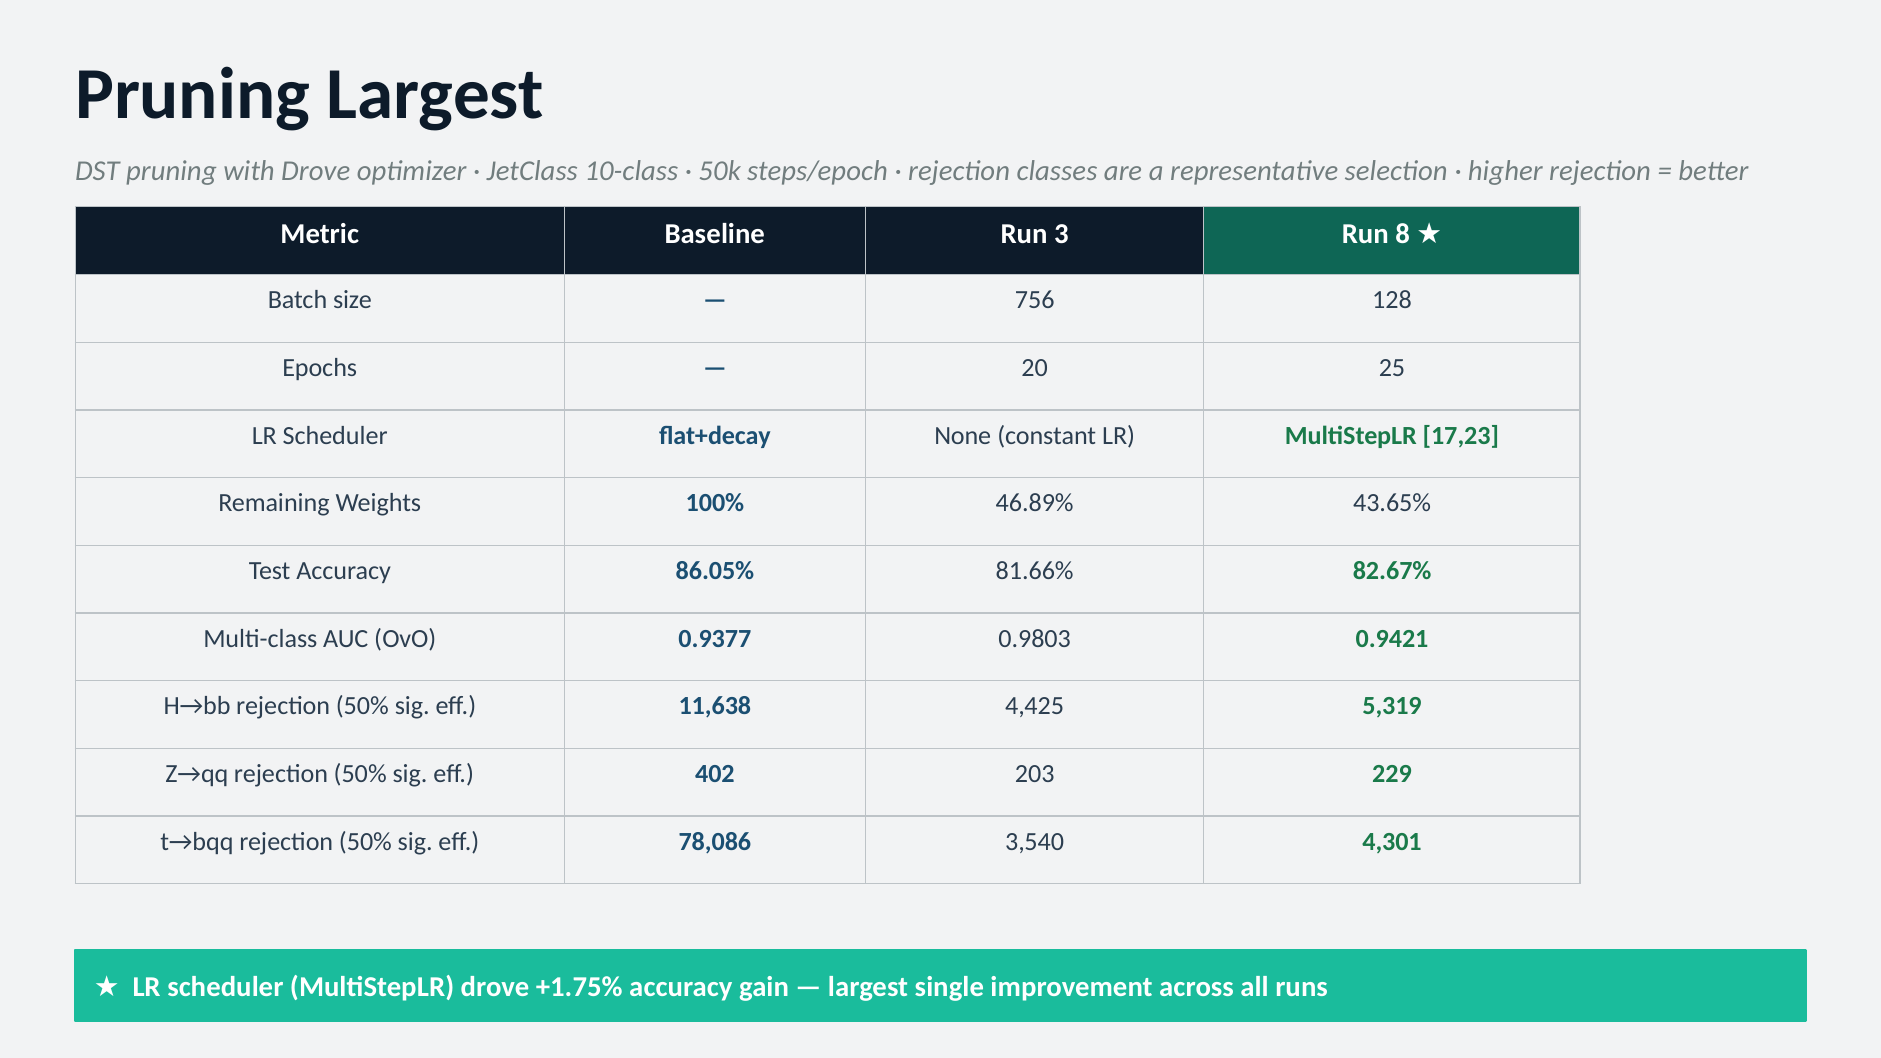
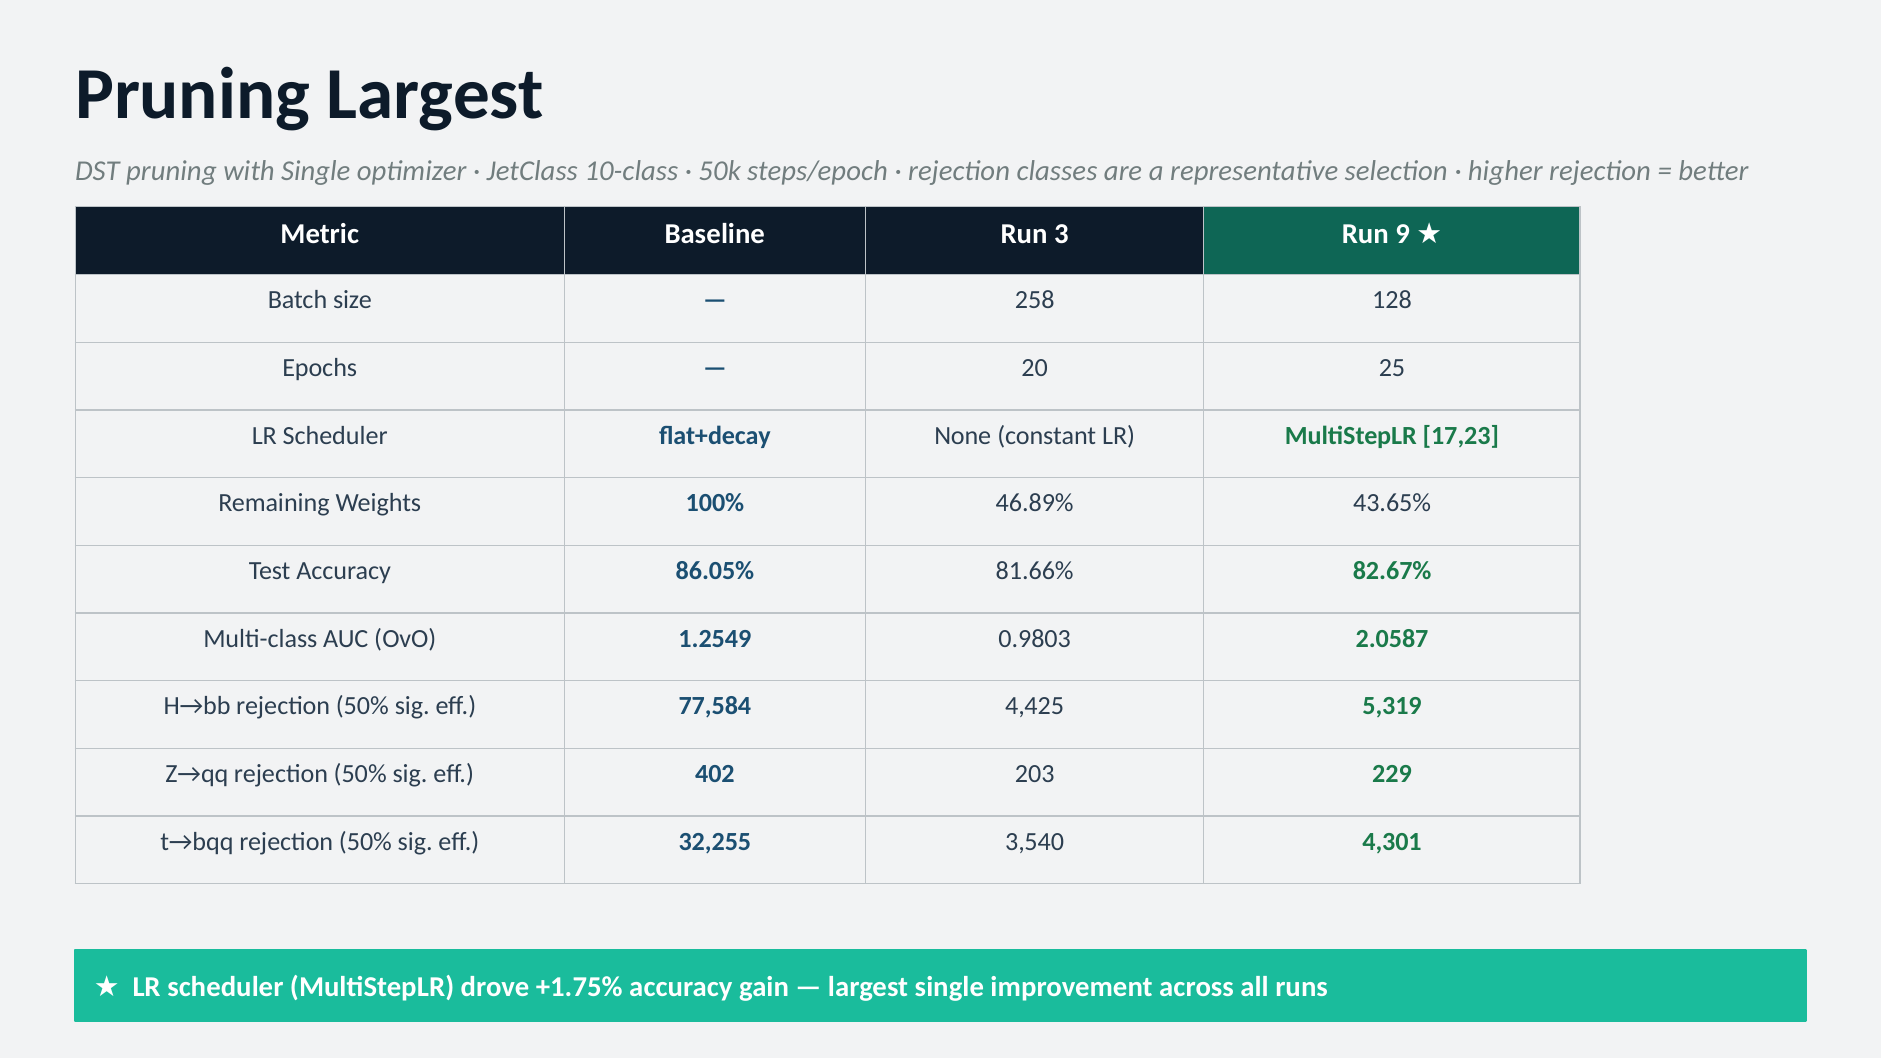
with Drove: Drove -> Single
8: 8 -> 9
756: 756 -> 258
0.9377: 0.9377 -> 1.2549
0.9421: 0.9421 -> 2.0587
11,638: 11,638 -> 77,584
78,086: 78,086 -> 32,255
